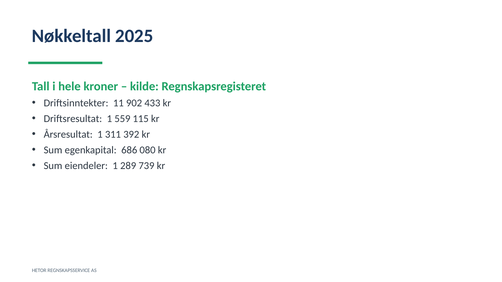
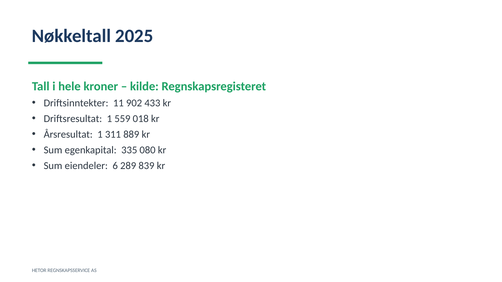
115: 115 -> 018
392: 392 -> 889
686: 686 -> 335
eiendeler 1: 1 -> 6
739: 739 -> 839
